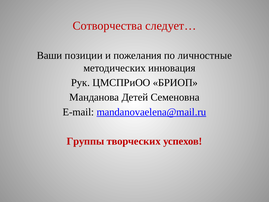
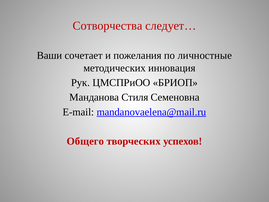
позиции: позиции -> сочетает
Детей: Детей -> Стиля
Группы: Группы -> Общего
